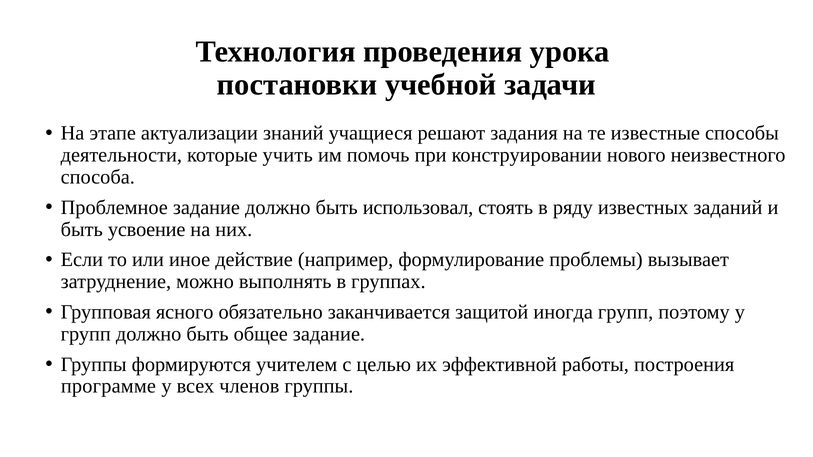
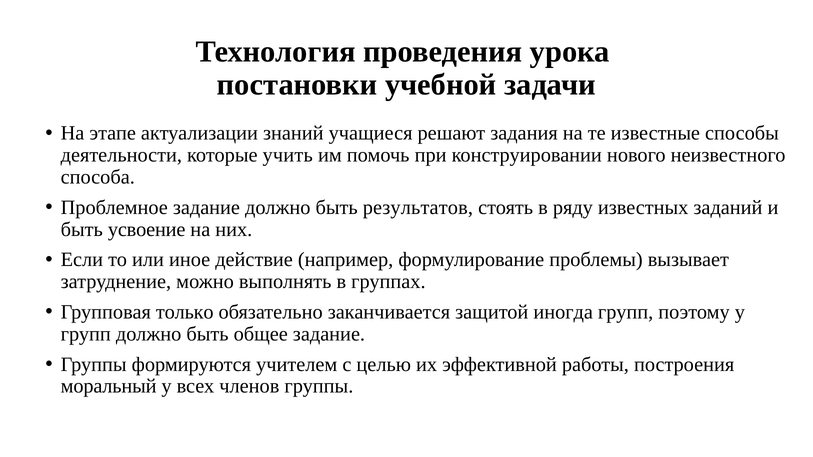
использовал: использовал -> результатов
ясного: ясного -> только
программе: программе -> моральный
